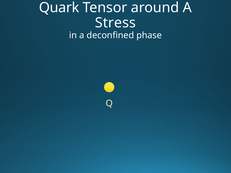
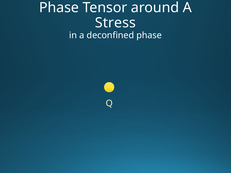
Quark at (59, 8): Quark -> Phase
